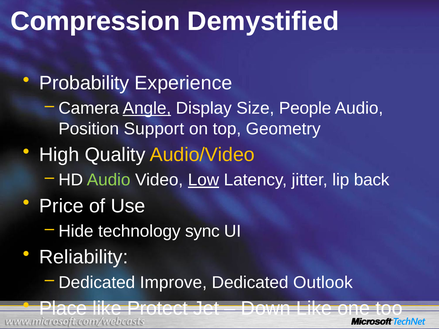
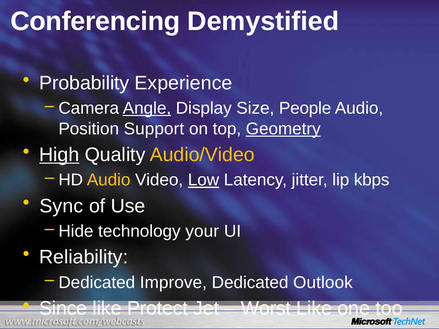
Compression: Compression -> Conferencing
Geometry underline: none -> present
High underline: none -> present
Audio at (109, 180) colour: light green -> yellow
back: back -> kbps
Price: Price -> Sync
sync: sync -> your
Place: Place -> Since
Down: Down -> Worst
